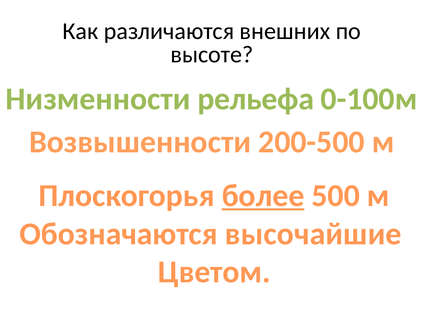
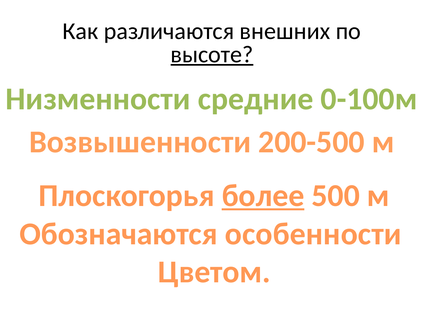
высоте underline: none -> present
рельефа: рельефа -> средние
высочайшие: высочайшие -> особенности
